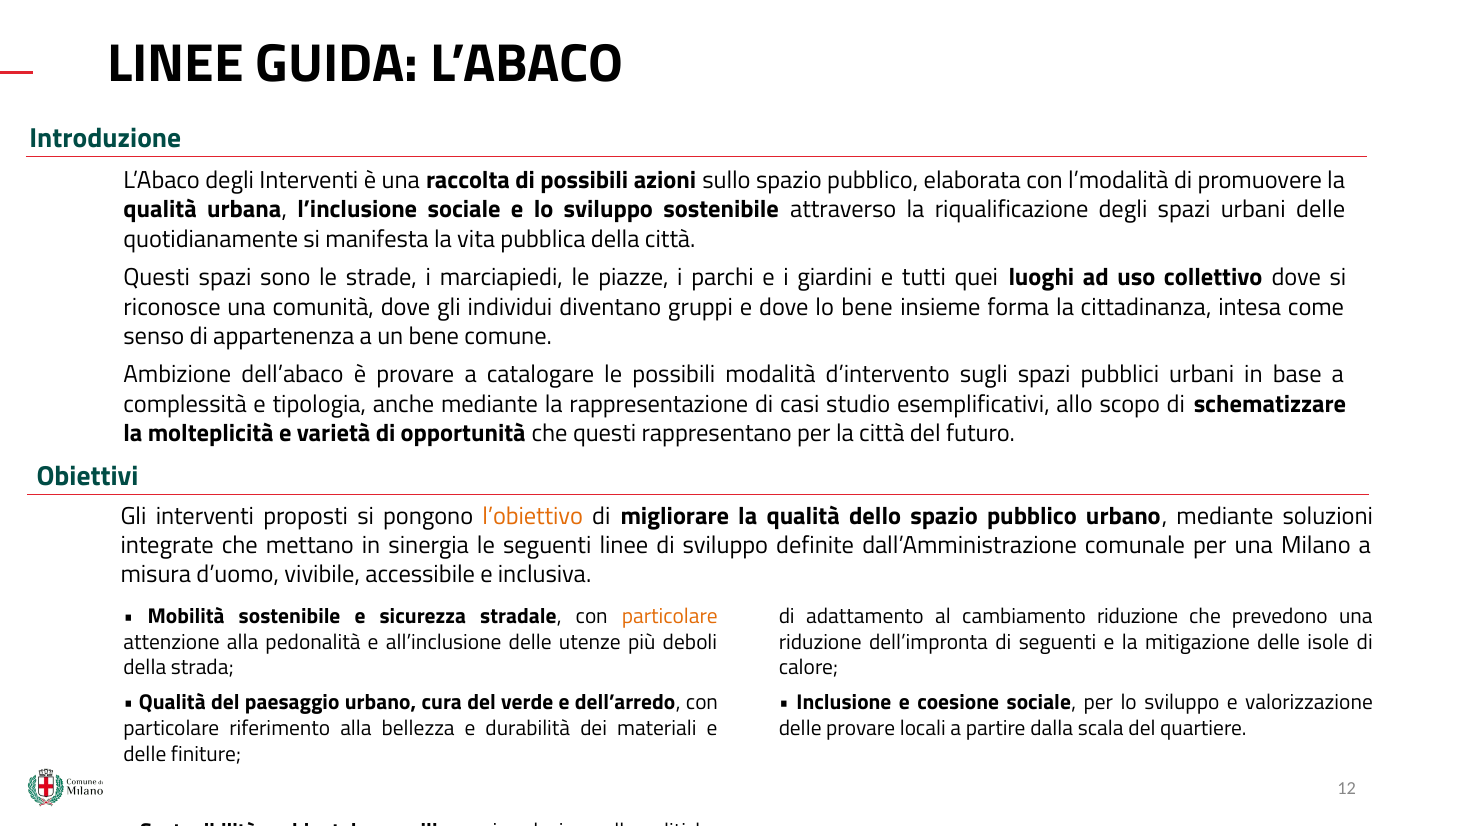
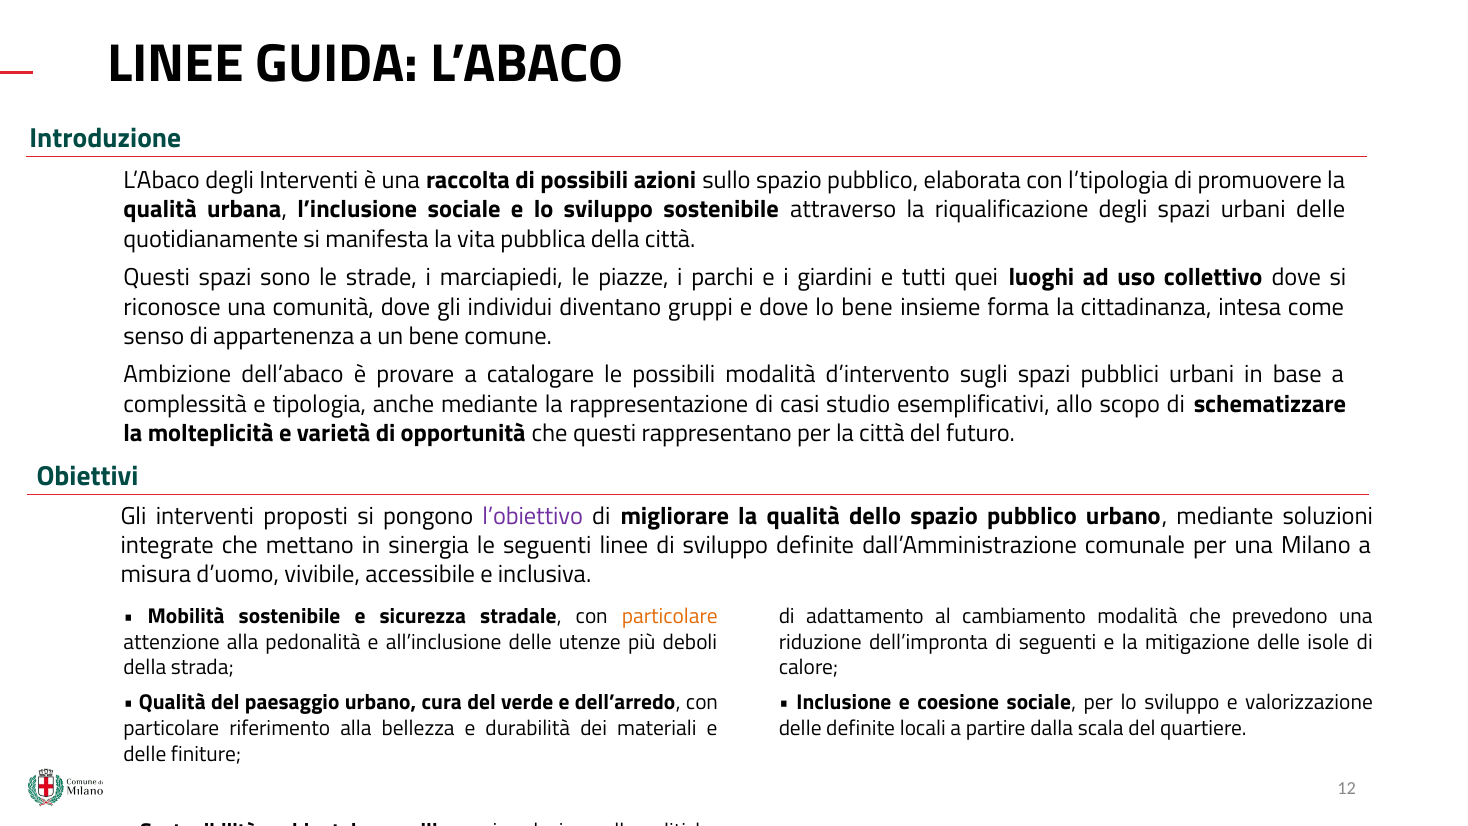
l’modalità: l’modalità -> l’tipologia
l’obiettivo colour: orange -> purple
cambiamento riduzione: riduzione -> modalità
delle provare: provare -> definite
